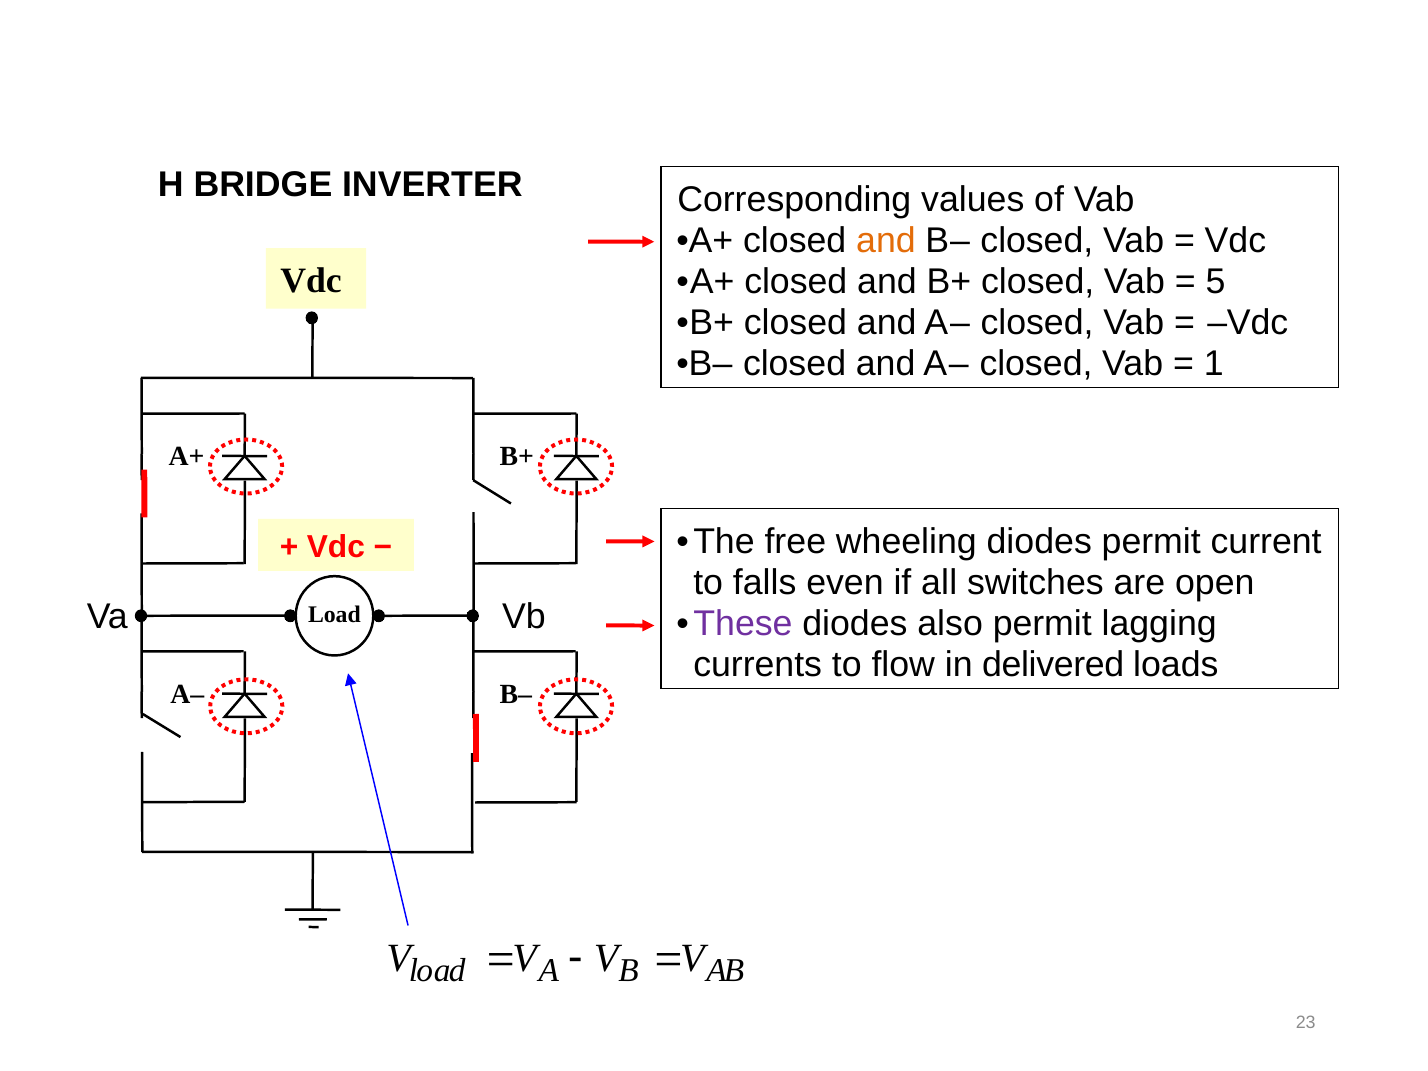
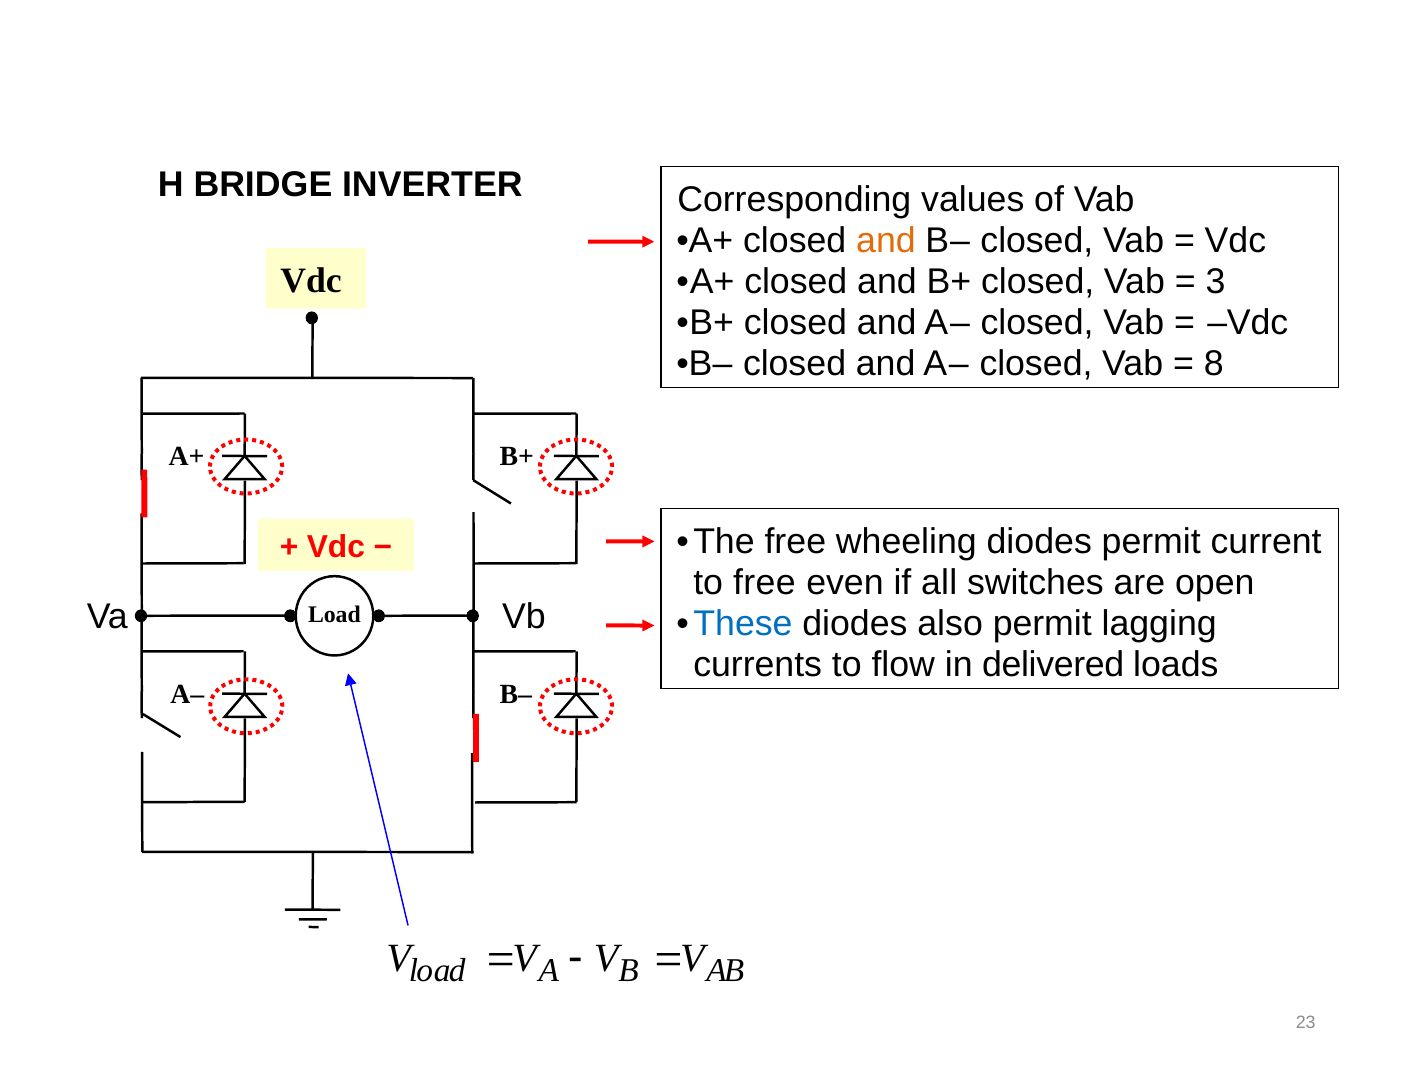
5: 5 -> 3
1: 1 -> 8
to falls: falls -> free
These colour: purple -> blue
